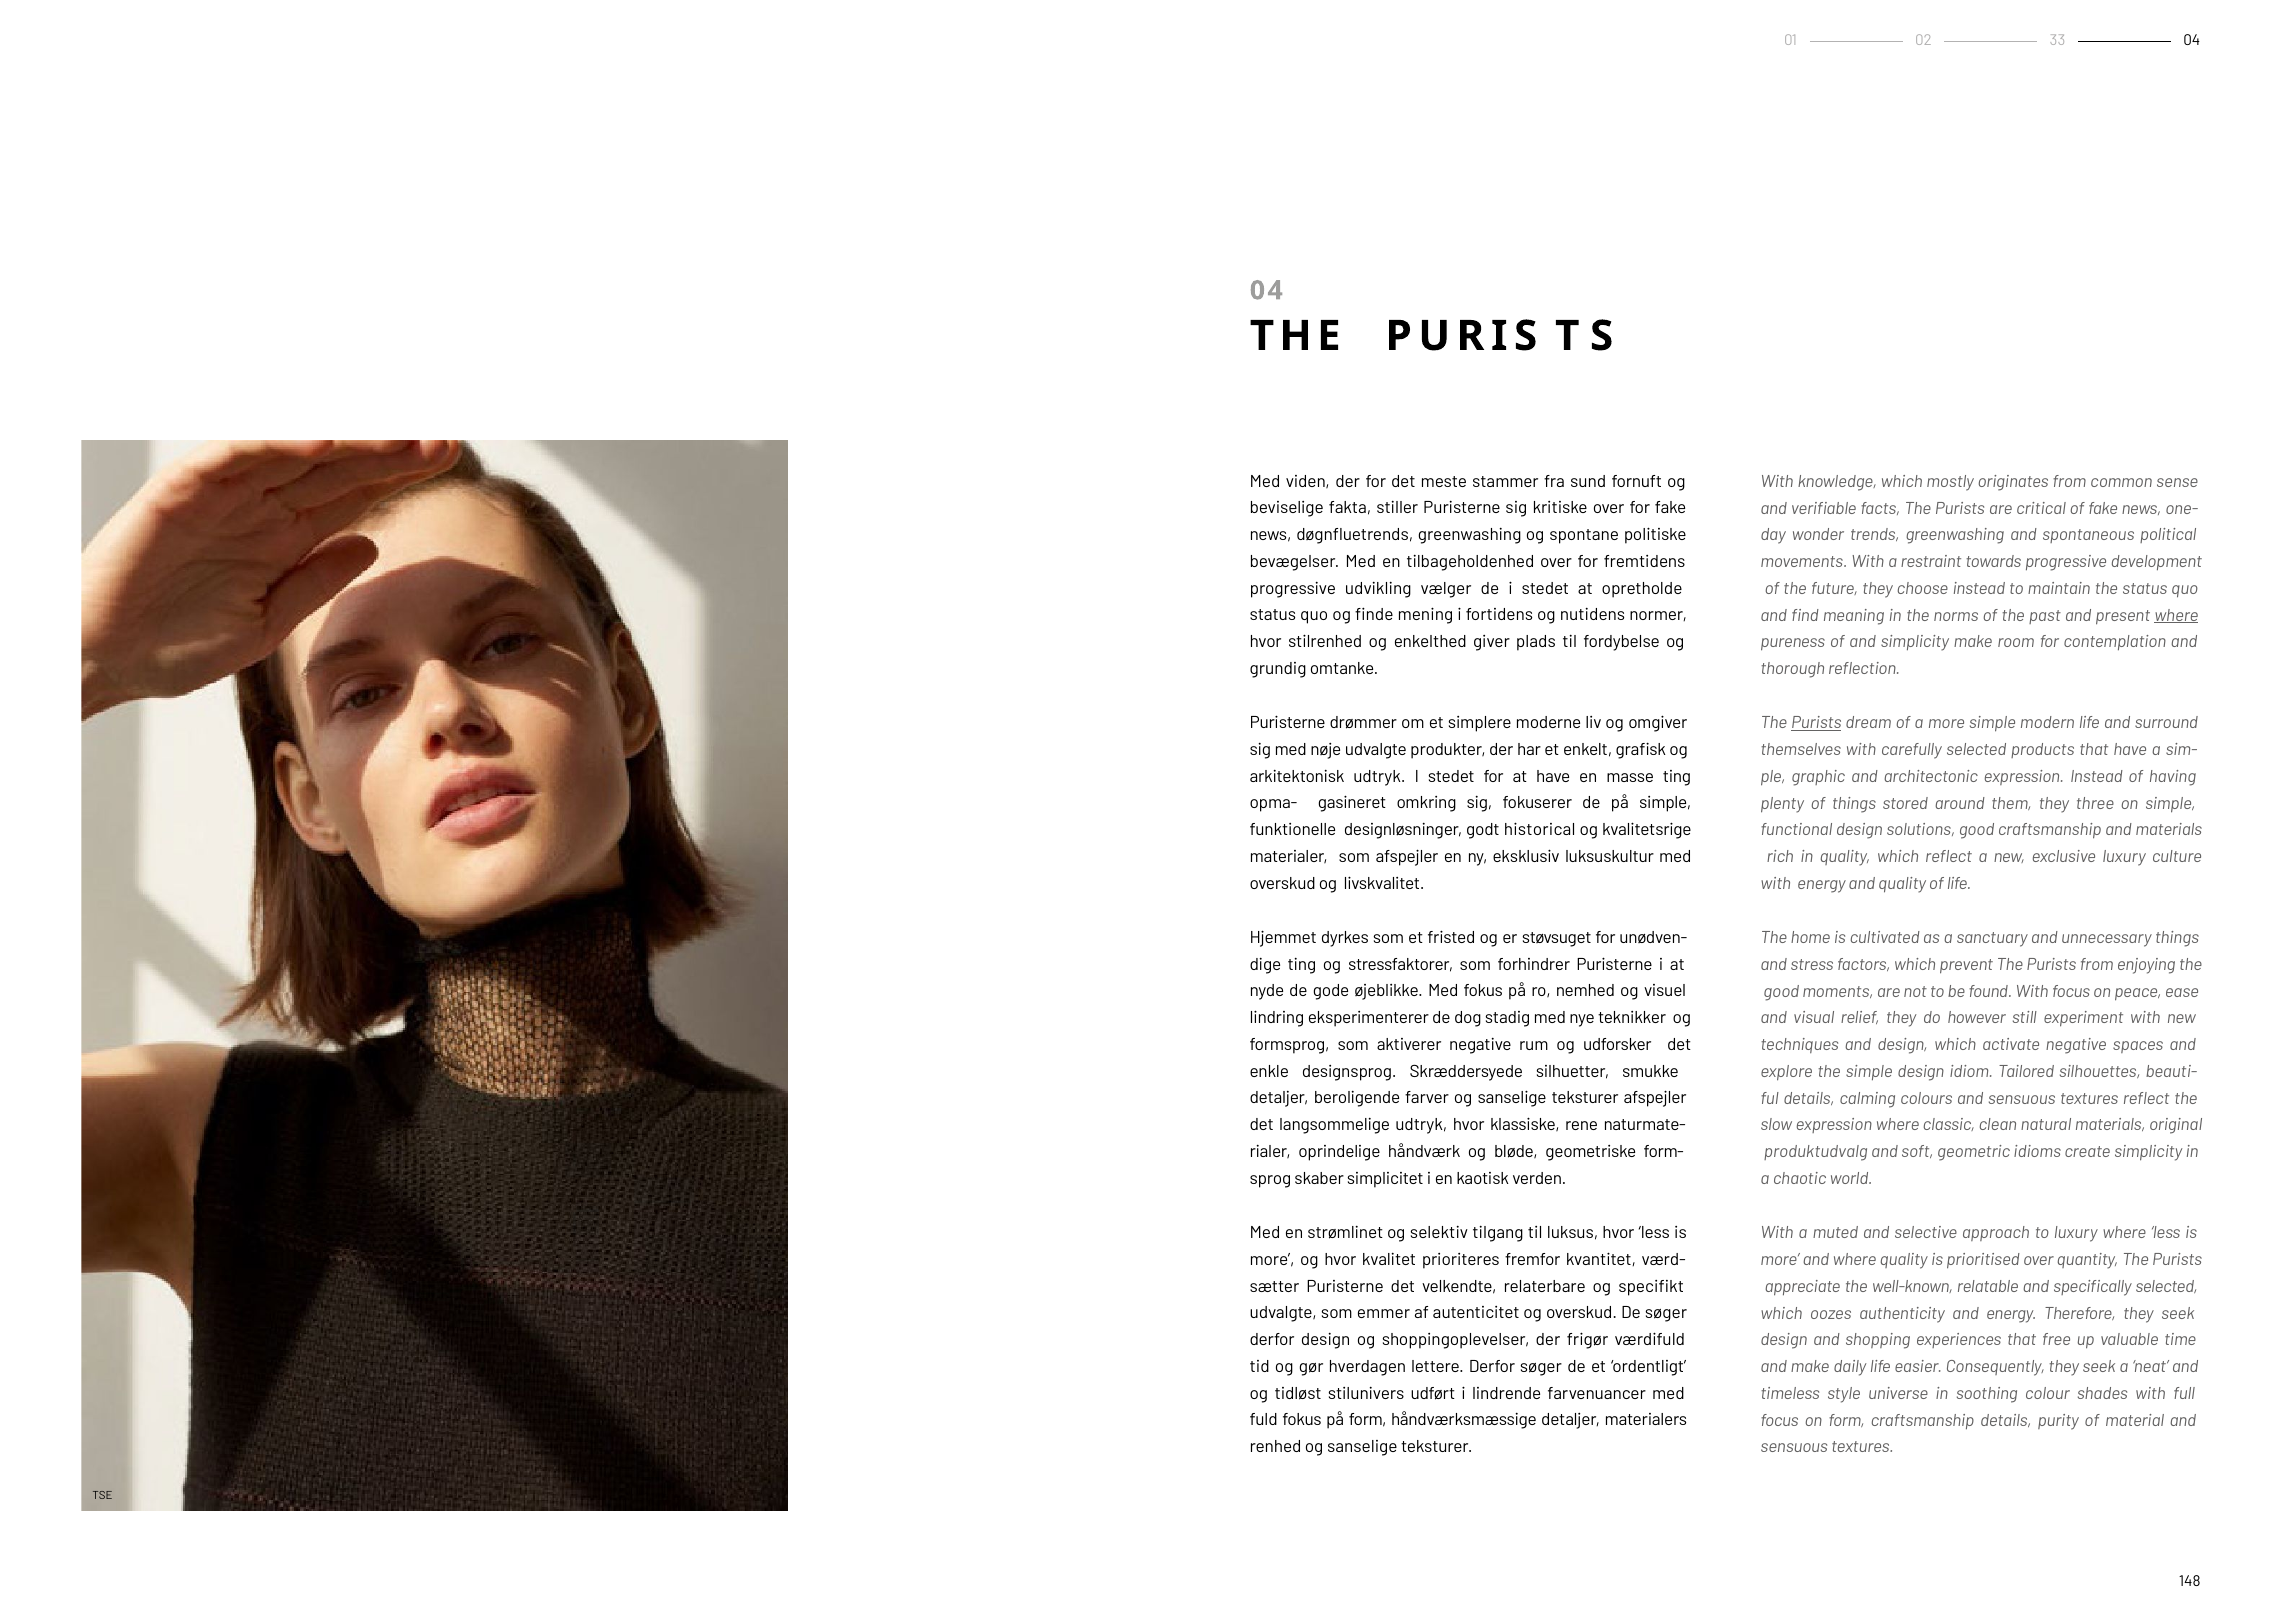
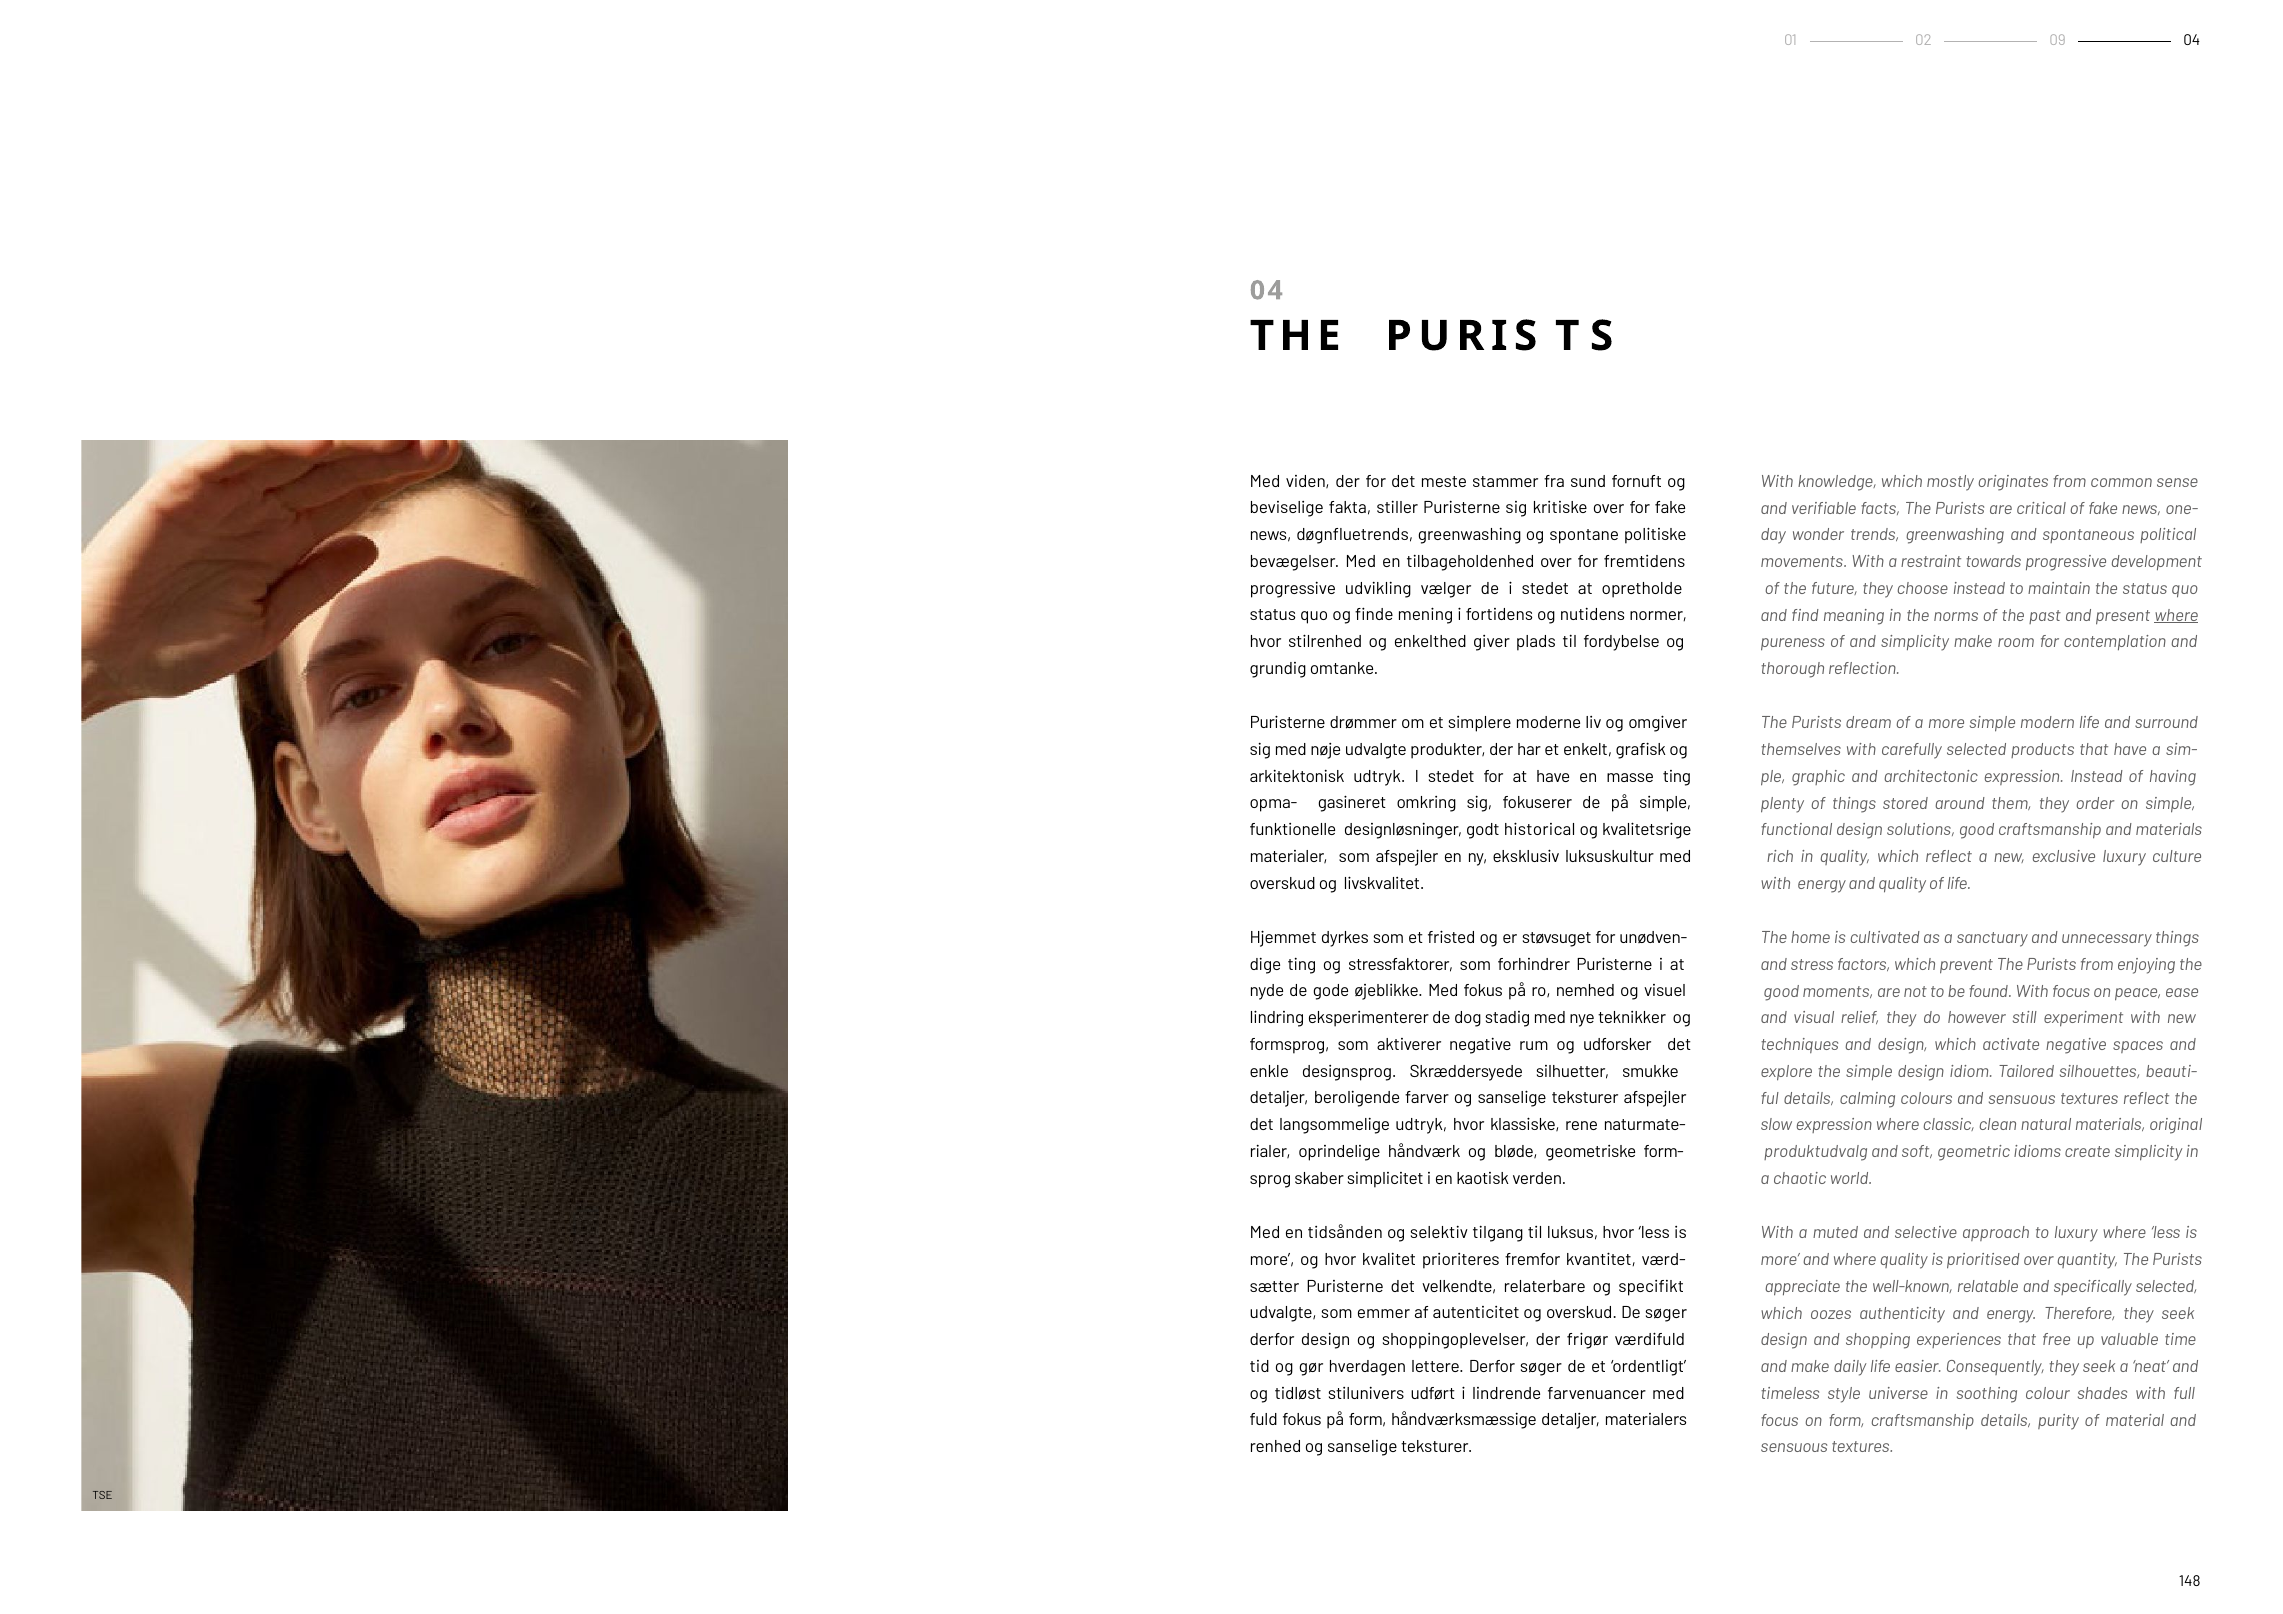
33: 33 -> 09
Purists at (1816, 723) underline: present -> none
three: three -> order
strømlinet: strømlinet -> tidsånden
